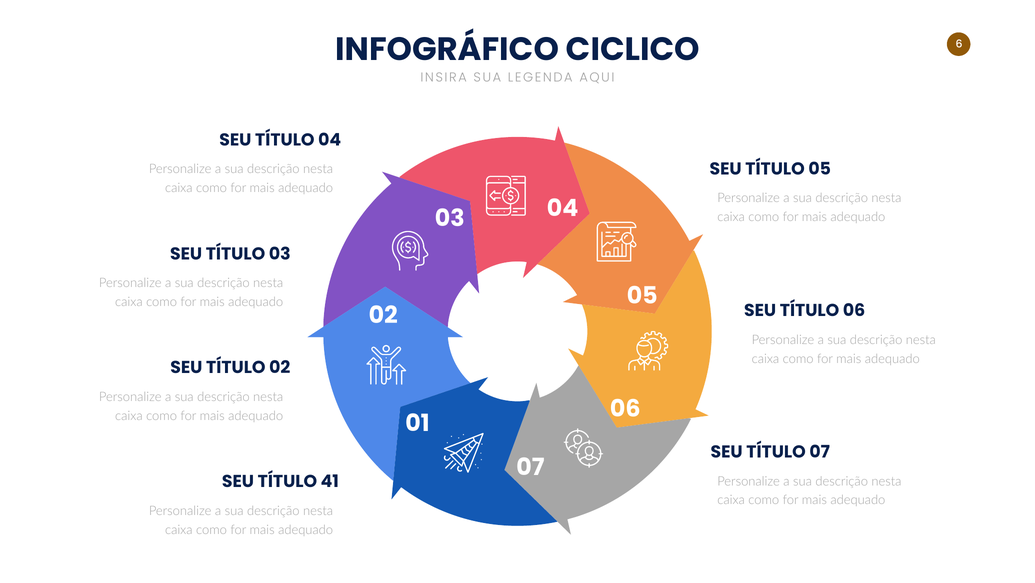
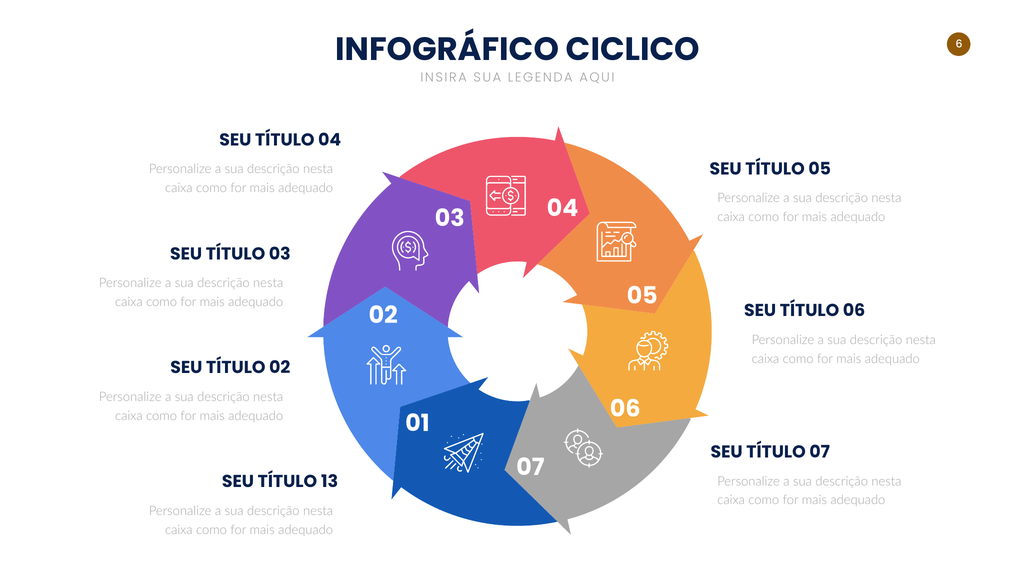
41: 41 -> 13
